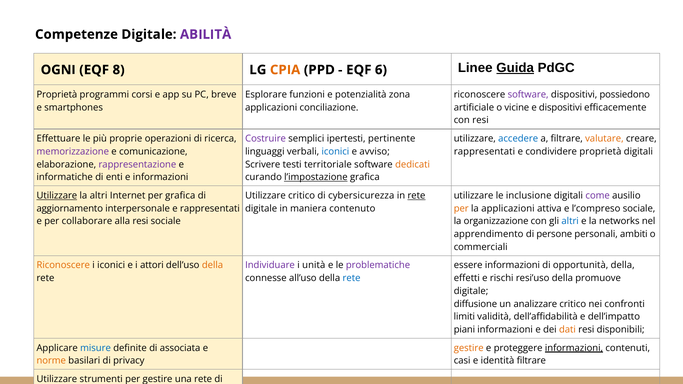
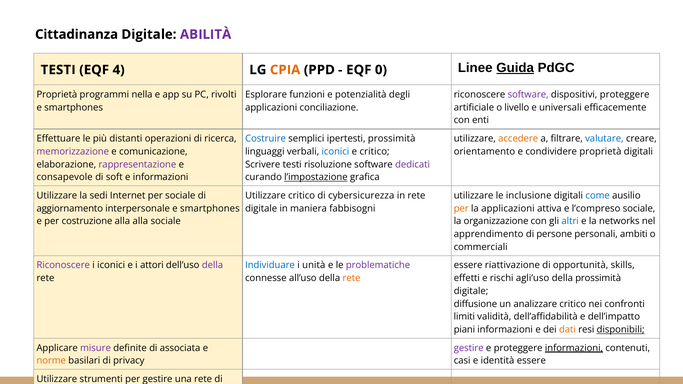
Competenze: Competenze -> Cittadinanza
OGNI at (58, 70): OGNI -> TESTI
8: 8 -> 4
6: 6 -> 0
corsi: corsi -> nella
breve: breve -> rivolti
zona: zona -> degli
dispositivi possiedono: possiedono -> proteggere
vicine: vicine -> livello
e dispositivi: dispositivi -> universali
con resi: resi -> enti
proprie: proprie -> distanti
Costruire colour: purple -> blue
ipertesti pertinente: pertinente -> prossimità
accedere colour: blue -> orange
valutare colour: orange -> blue
e avviso: avviso -> critico
rappresentati at (484, 152): rappresentati -> orientamento
territoriale: territoriale -> risoluzione
dedicati colour: orange -> purple
informatiche: informatiche -> consapevole
enti: enti -> soft
Utilizzare at (57, 196) underline: present -> none
la altri: altri -> sedi
per grafica: grafica -> sociale
rete at (416, 196) underline: present -> none
come colour: purple -> blue
interpersonale e rappresentati: rappresentati -> smartphones
contenuto: contenuto -> fabbisogni
collaborare: collaborare -> costruzione
alla resi: resi -> alla
Riconoscere at (63, 265) colour: orange -> purple
della at (212, 265) colour: orange -> purple
Individuare colour: purple -> blue
essere informazioni: informazioni -> riattivazione
opportunità della: della -> skills
rete at (352, 278) colour: blue -> orange
resi’uso: resi’uso -> agli’uso
della promuove: promuove -> prossimità
disponibili underline: none -> present
misure colour: blue -> purple
gestire at (469, 348) colour: orange -> purple
identità filtrare: filtrare -> essere
